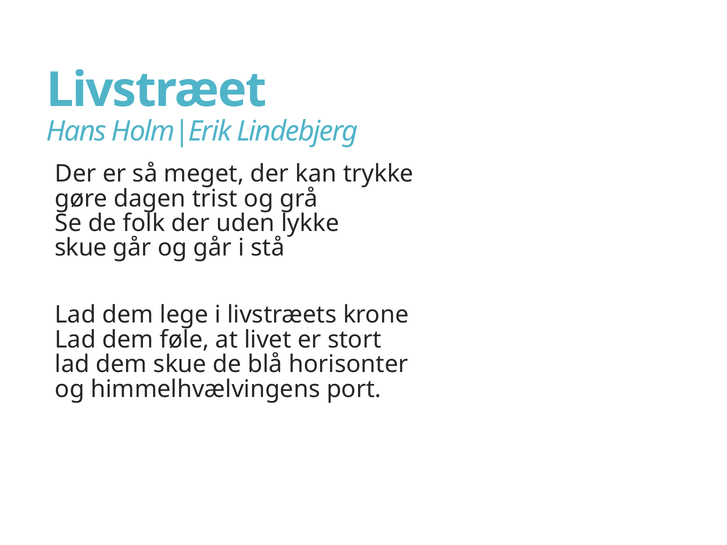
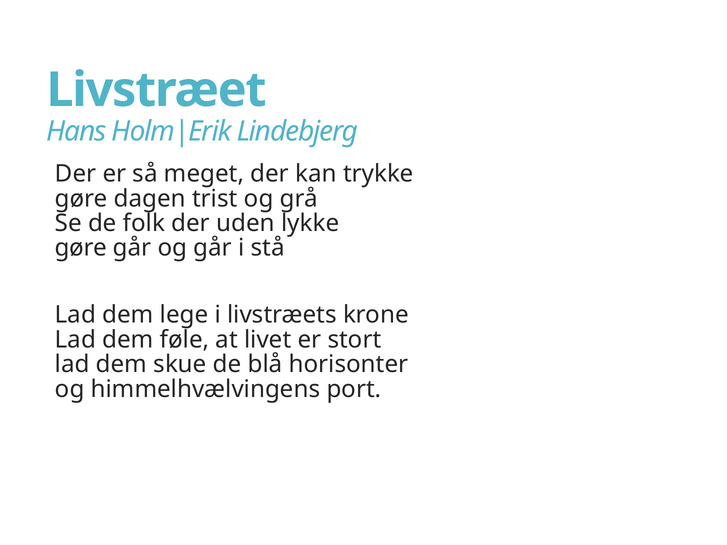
skue at (81, 248): skue -> gøre
